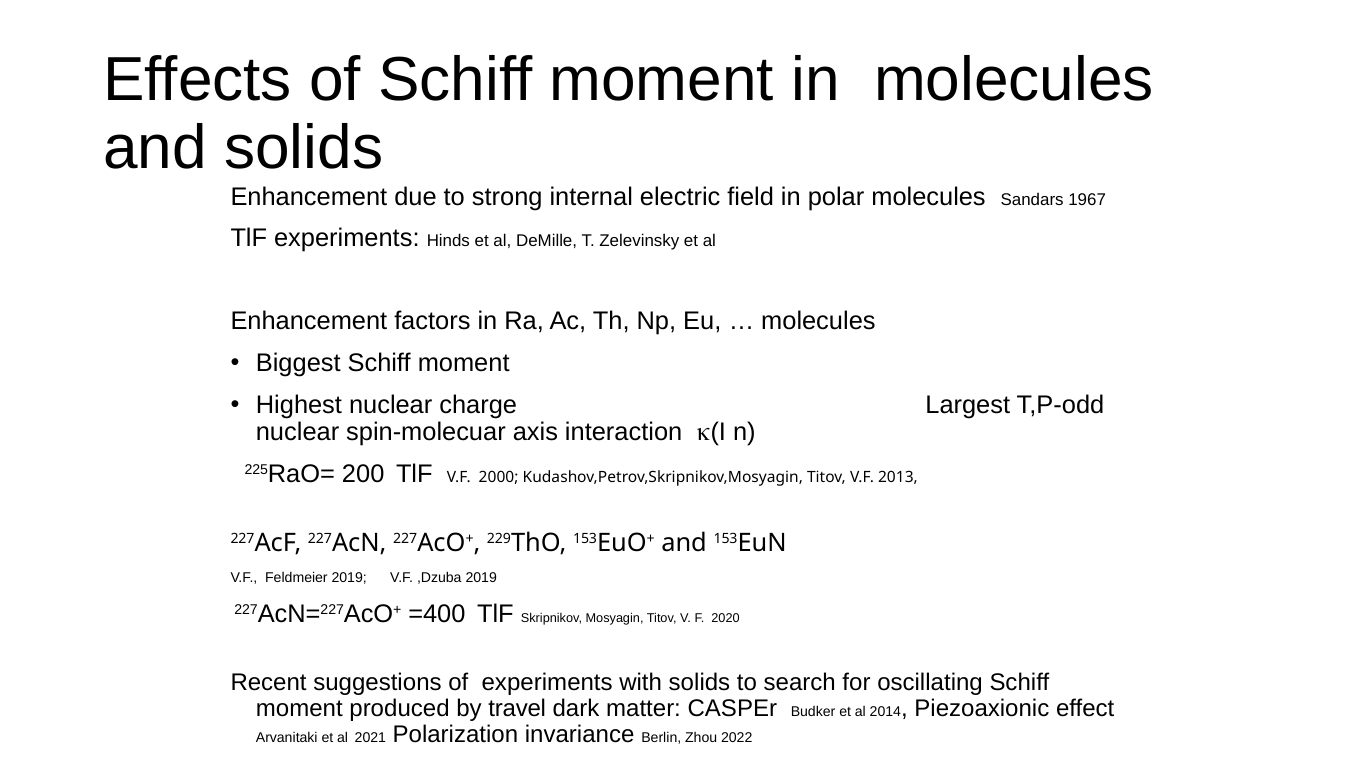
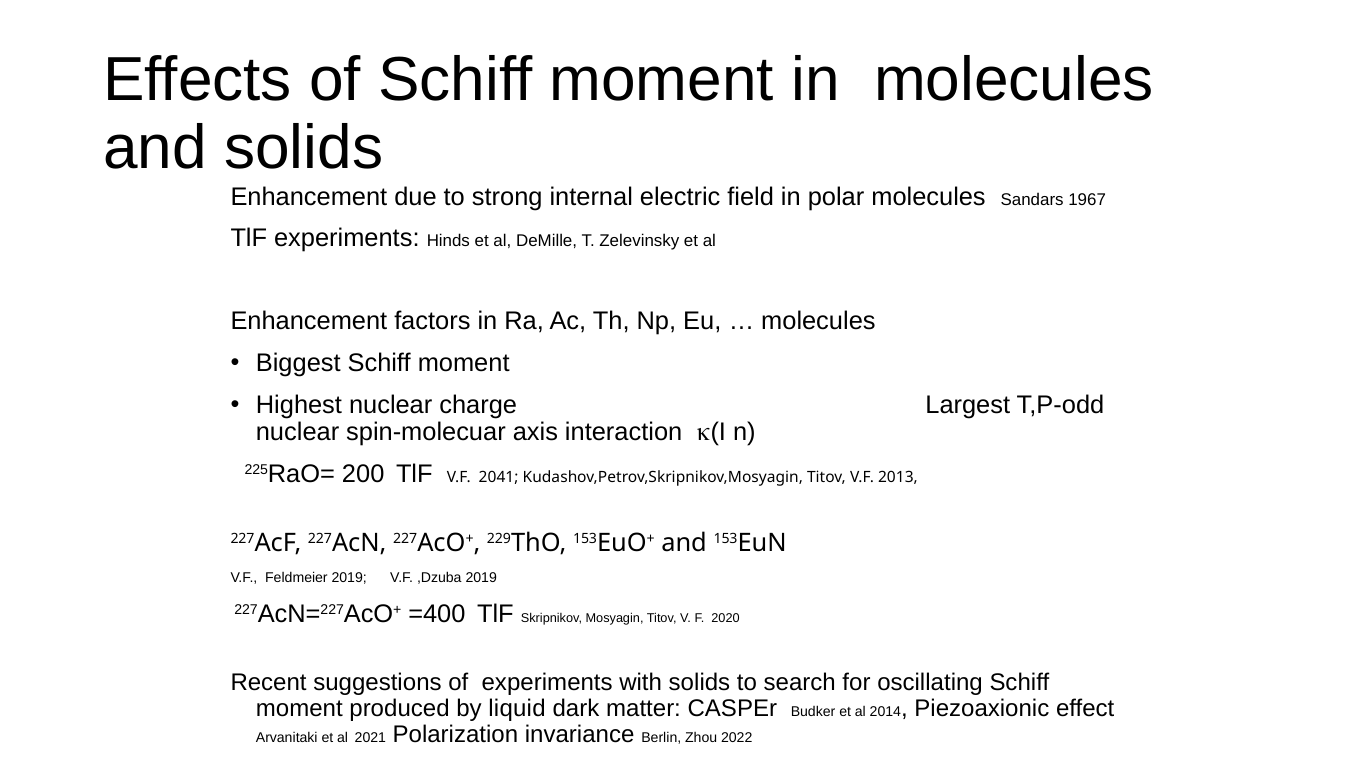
2000: 2000 -> 2041
travel: travel -> liquid
